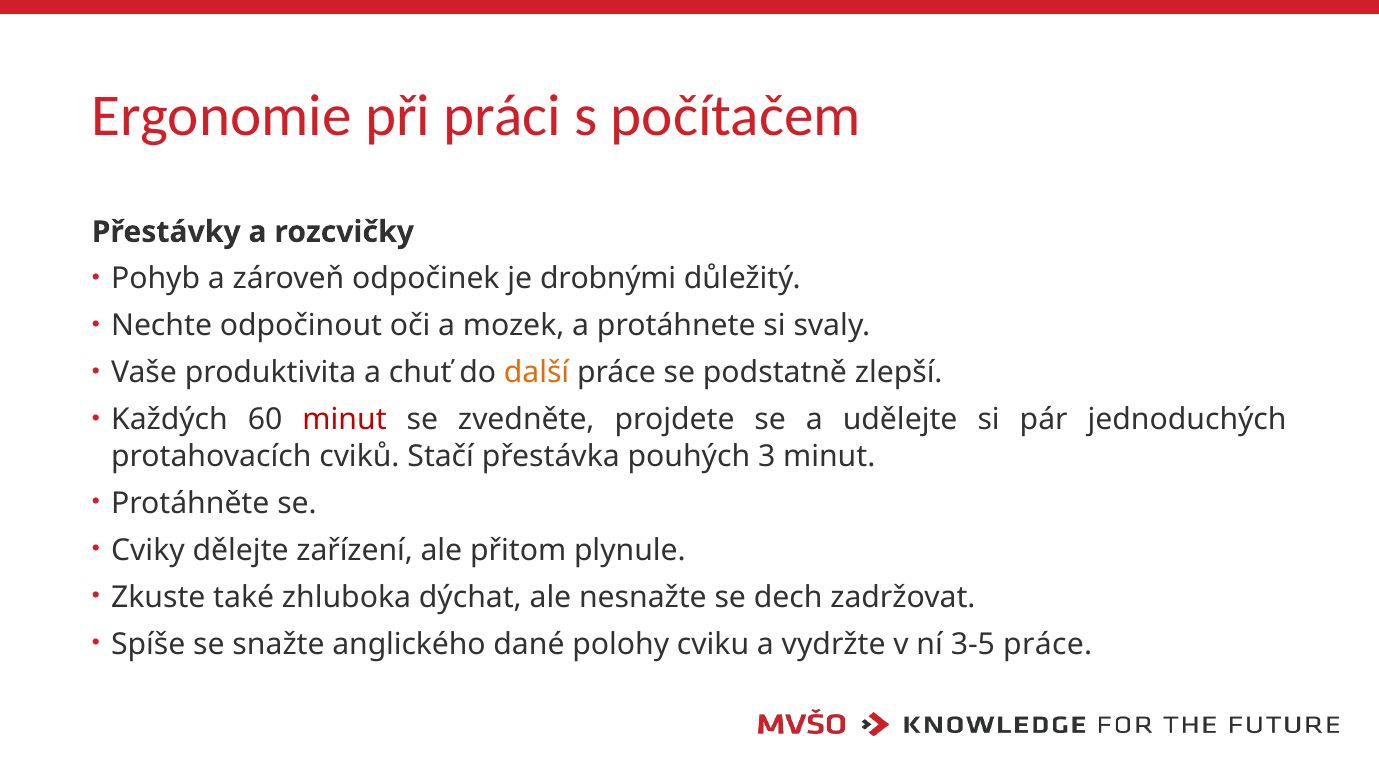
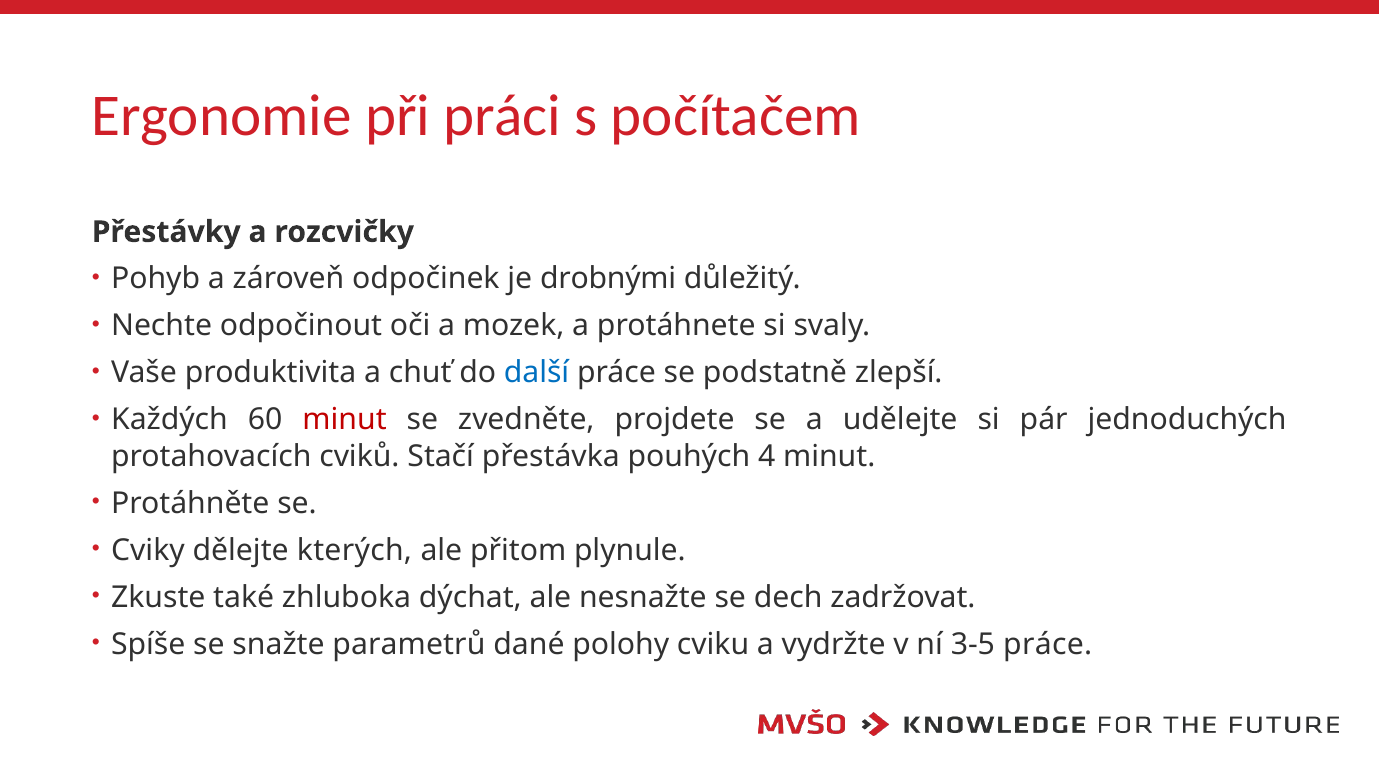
další colour: orange -> blue
3: 3 -> 4
zařízení: zařízení -> kterých
anglického: anglického -> parametrů
